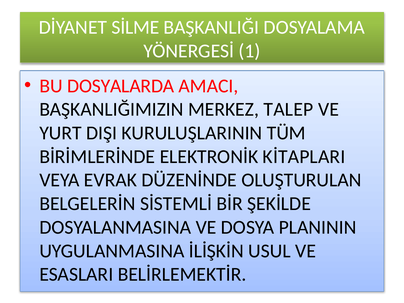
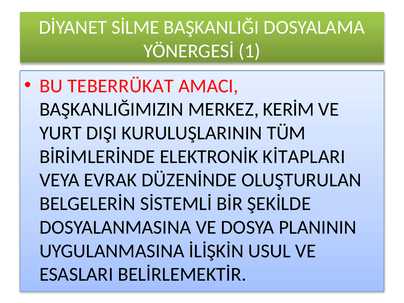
DOSYALARDA: DOSYALARDA -> TEBERRÜKAT
TALEP: TALEP -> KERİM
